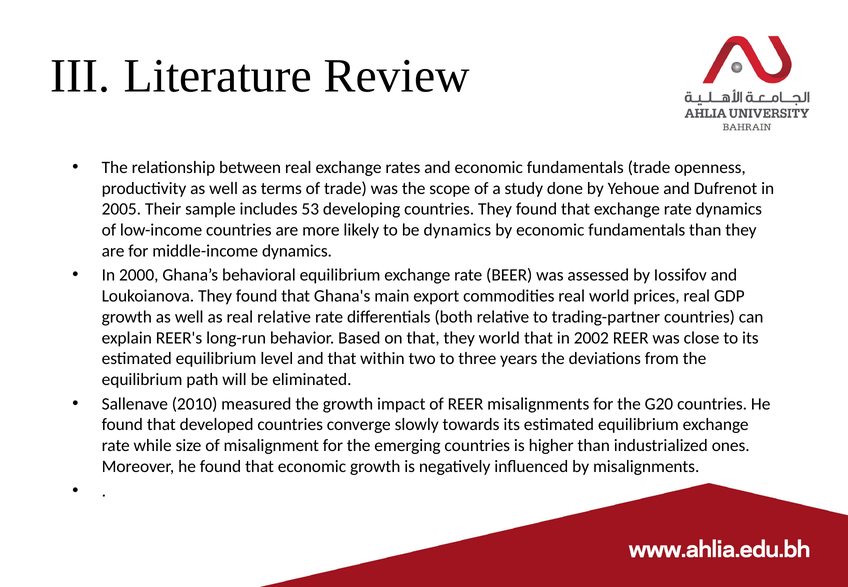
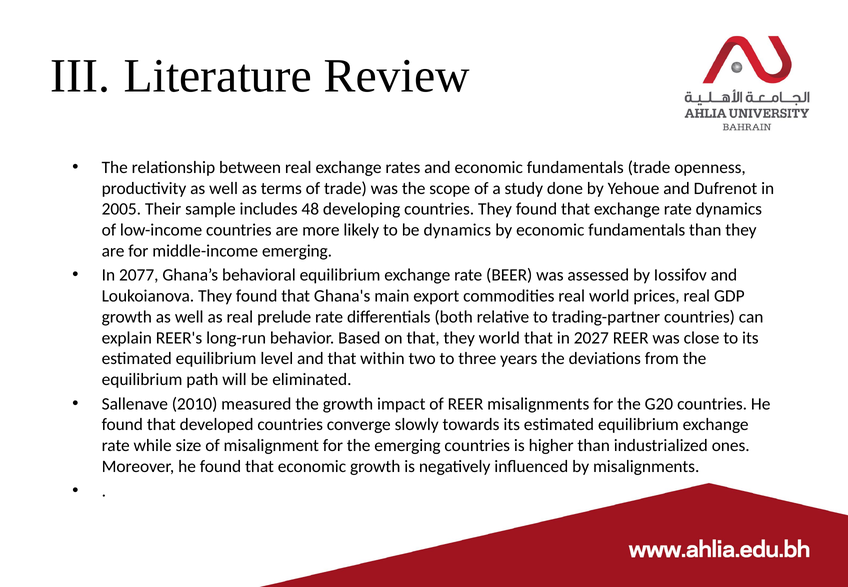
53: 53 -> 48
middle-income dynamics: dynamics -> emerging
2000: 2000 -> 2077
real relative: relative -> prelude
2002: 2002 -> 2027
